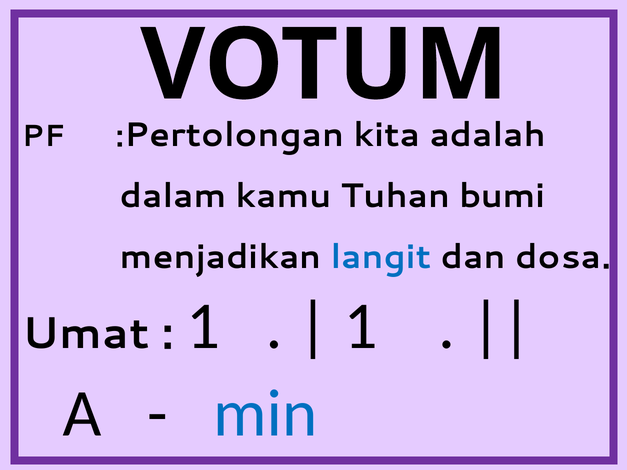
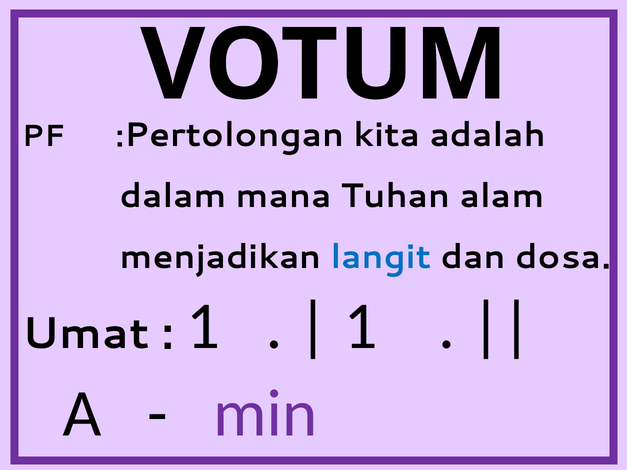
kamu: kamu -> mana
bumi: bumi -> alam
min colour: blue -> purple
